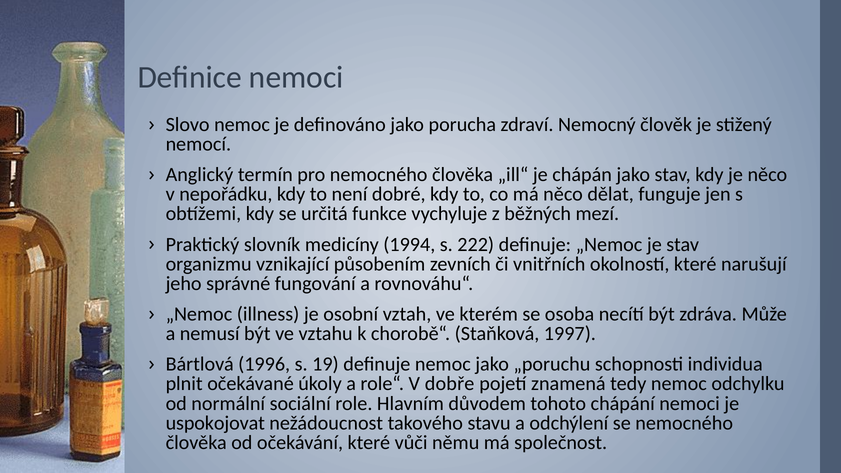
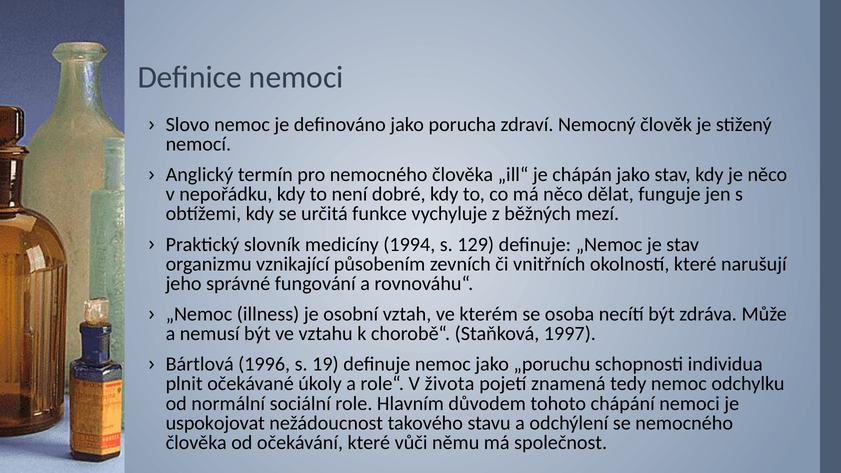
222: 222 -> 129
dobře: dobře -> života
